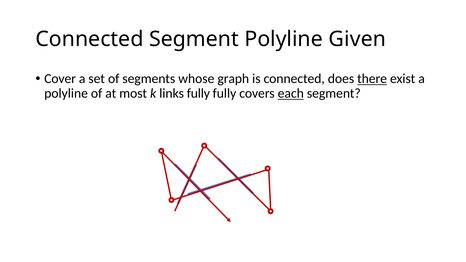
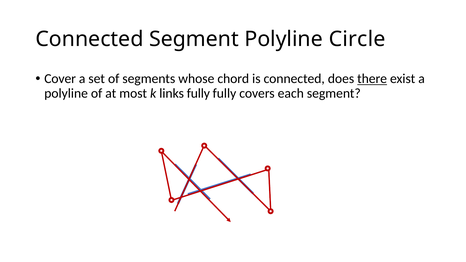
Given: Given -> Circle
graph: graph -> chord
each underline: present -> none
